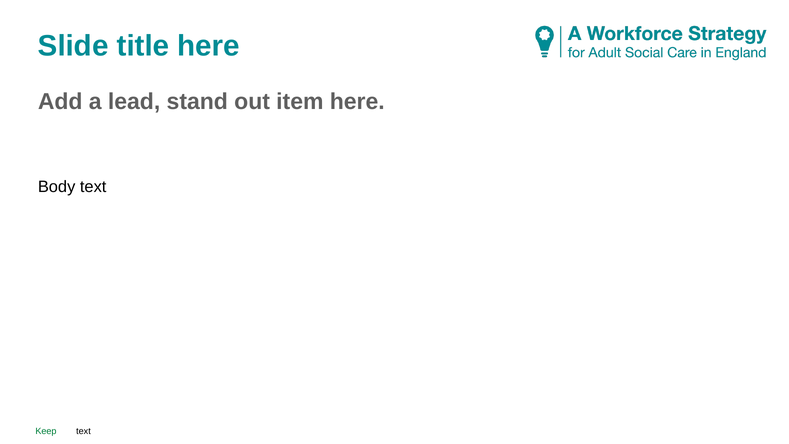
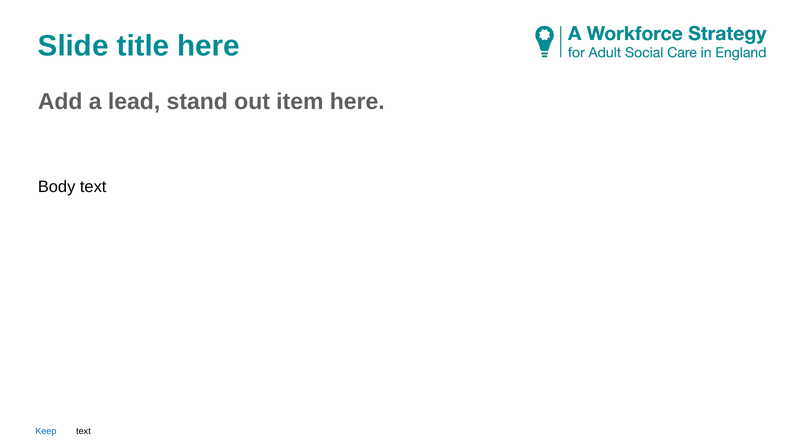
Keep colour: green -> blue
